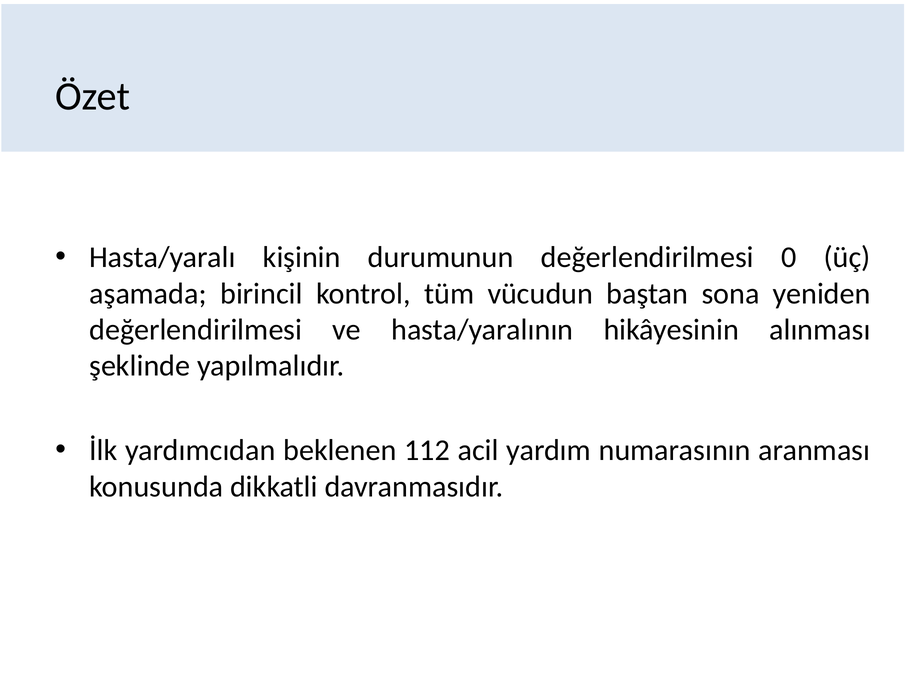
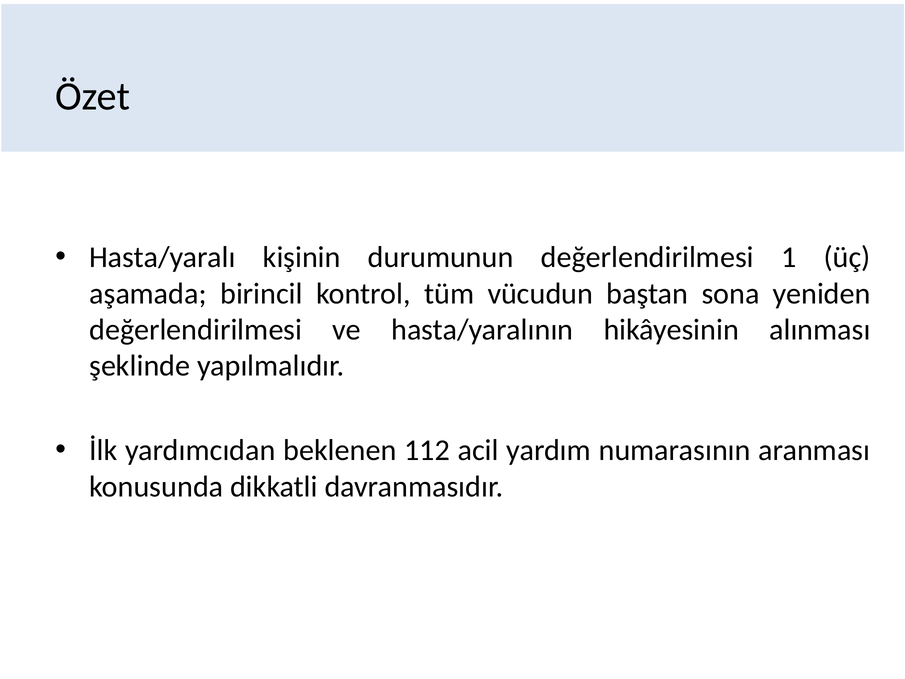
0: 0 -> 1
